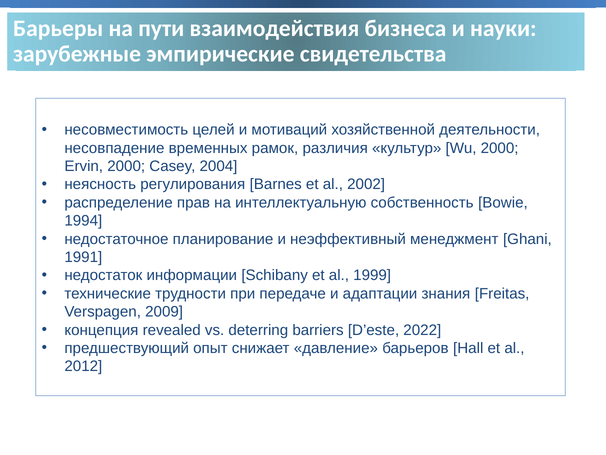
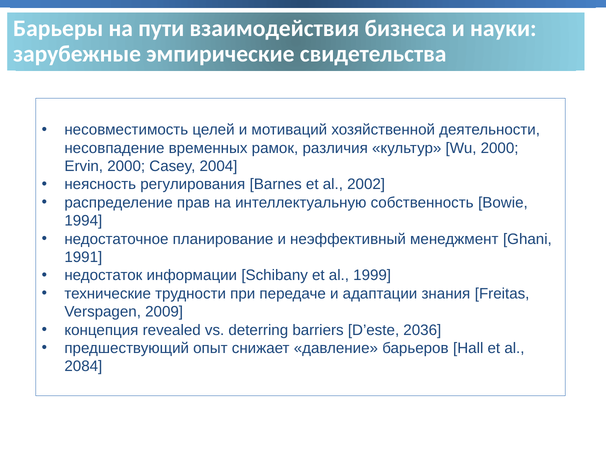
2022: 2022 -> 2036
2012: 2012 -> 2084
